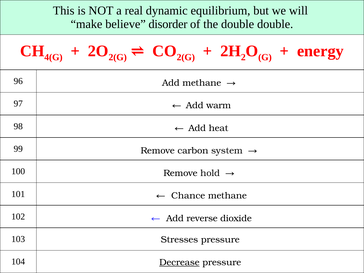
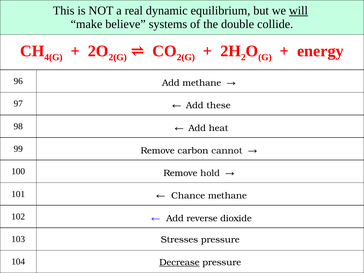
will underline: none -> present
disorder: disorder -> systems
double double: double -> collide
warm: warm -> these
system: system -> cannot
